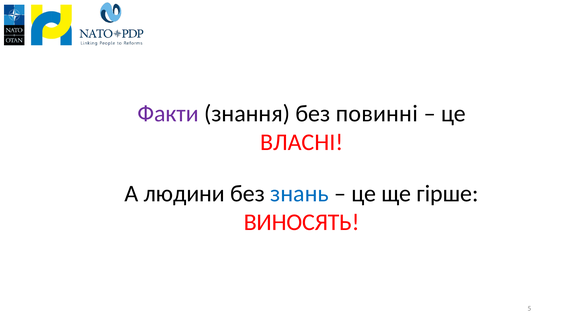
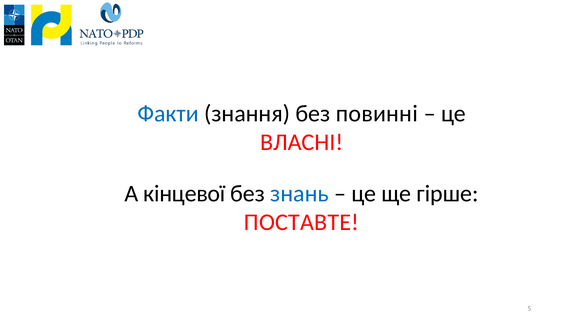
Факти colour: purple -> blue
людини: людини -> кінцевої
ВИНОСЯТЬ: ВИНОСЯТЬ -> ПОСТАВТЕ
